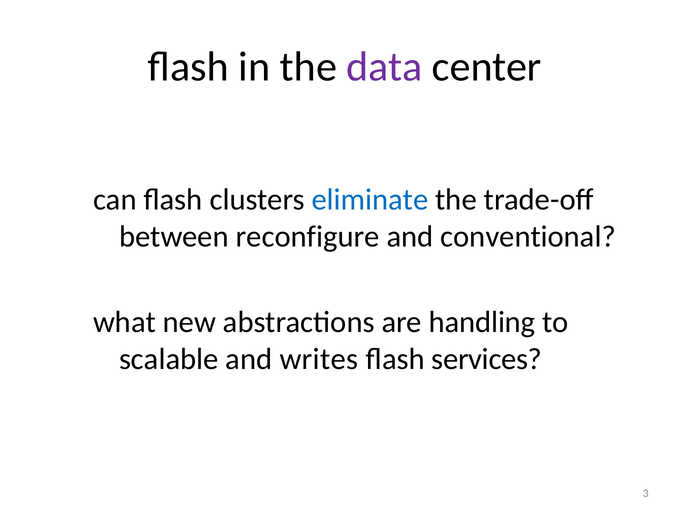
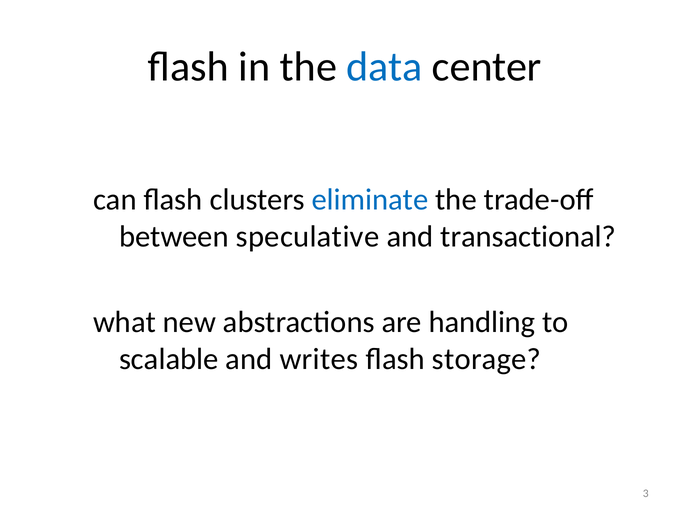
data colour: purple -> blue
reconfigure: reconfigure -> speculative
conventional: conventional -> transactional
services: services -> storage
